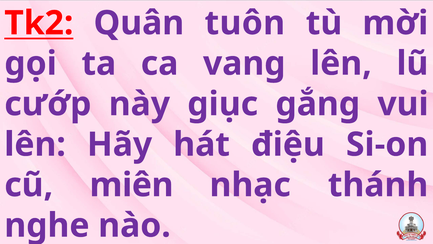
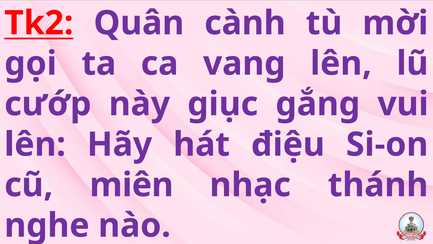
tuôn: tuôn -> cành
